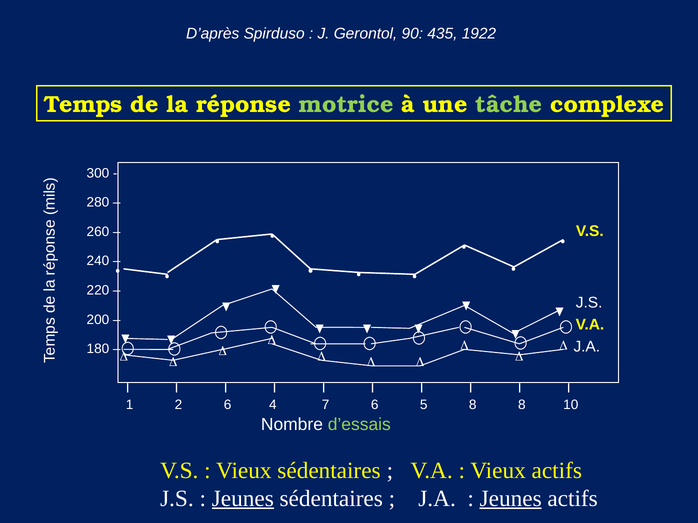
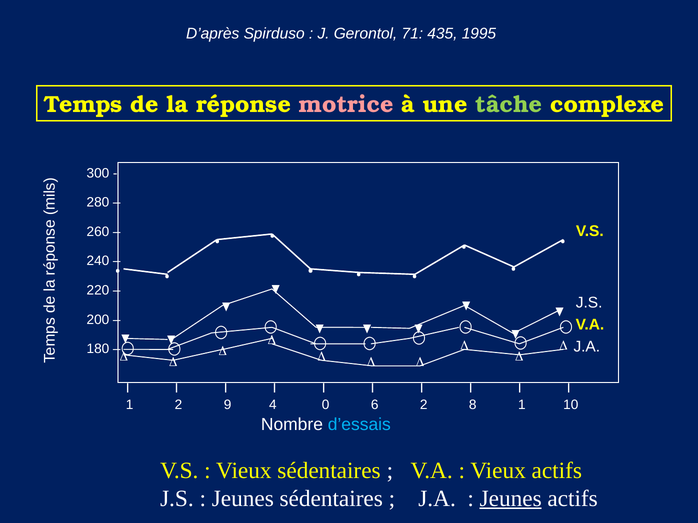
90: 90 -> 71
1922: 1922 -> 1995
motrice colour: light green -> pink
2 6: 6 -> 9
7: 7 -> 0
6 5: 5 -> 2
8 8: 8 -> 1
d’essais colour: light green -> light blue
Jeunes at (243, 499) underline: present -> none
